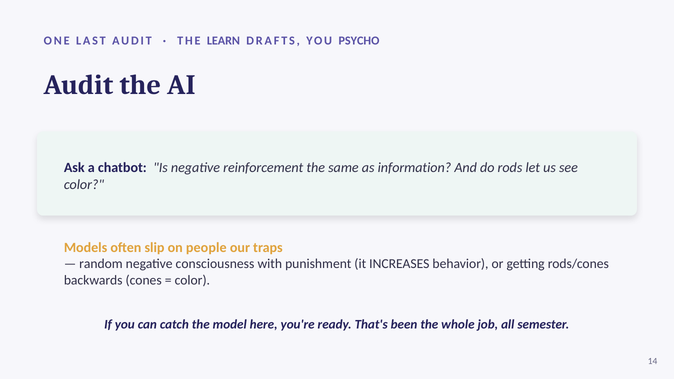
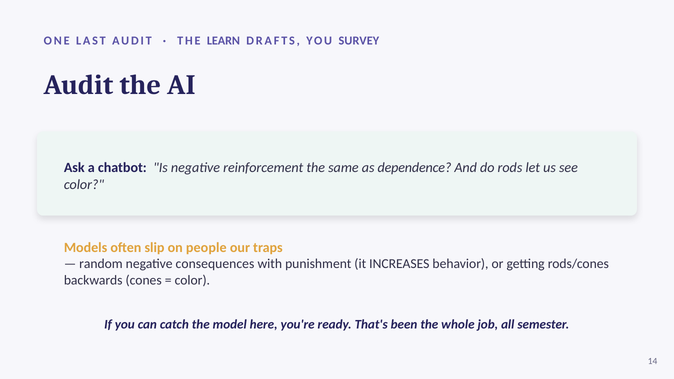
PSYCHO: PSYCHO -> SURVEY
information: information -> dependence
consciousness: consciousness -> consequences
